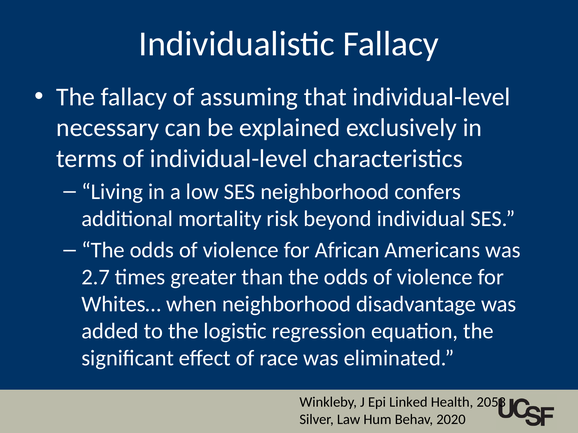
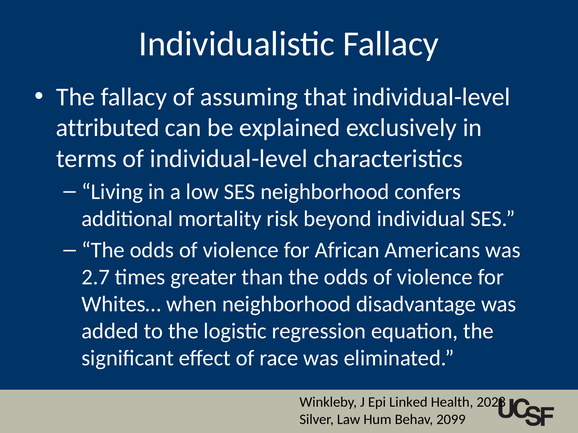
necessary: necessary -> attributed
2053: 2053 -> 2028
2020: 2020 -> 2099
